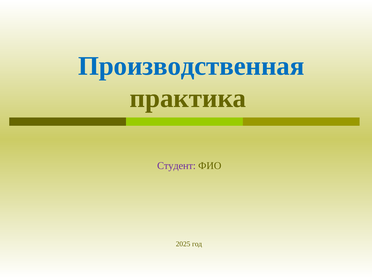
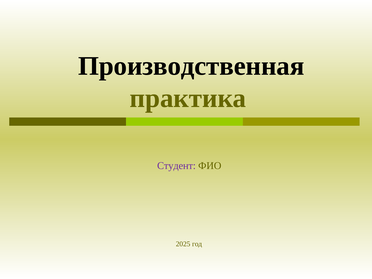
Производственная colour: blue -> black
